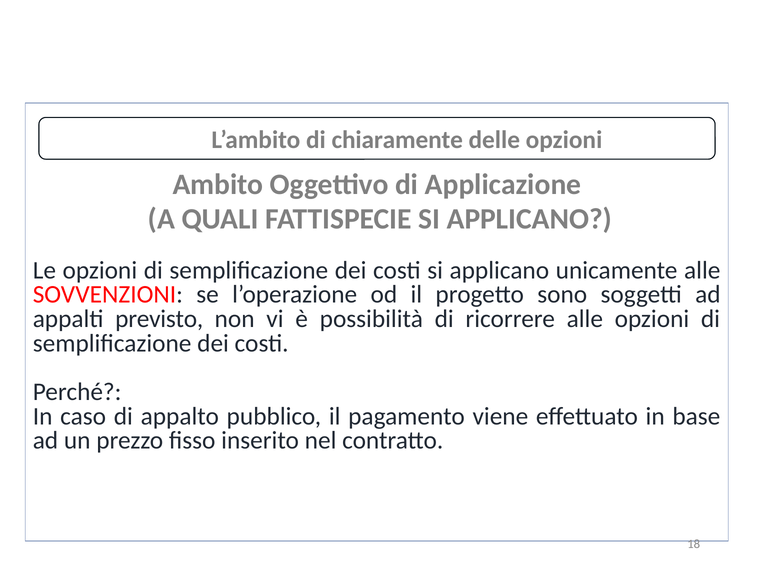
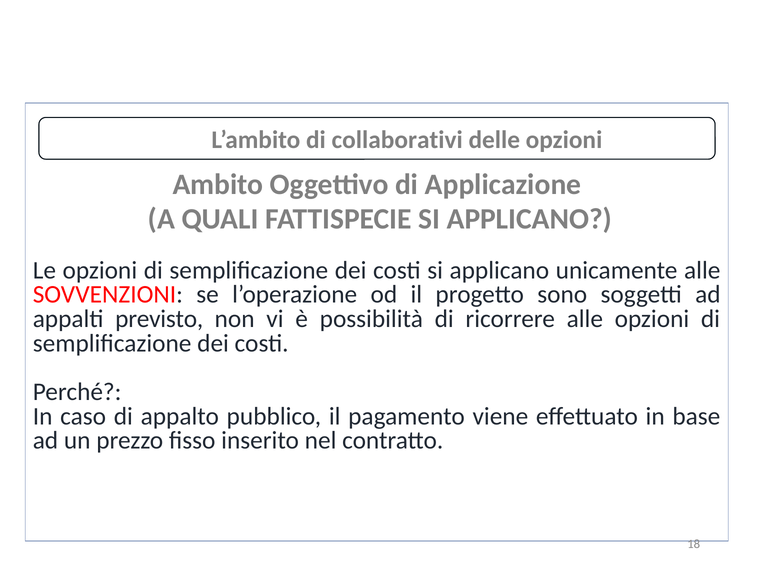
chiaramente: chiaramente -> collaborativi
